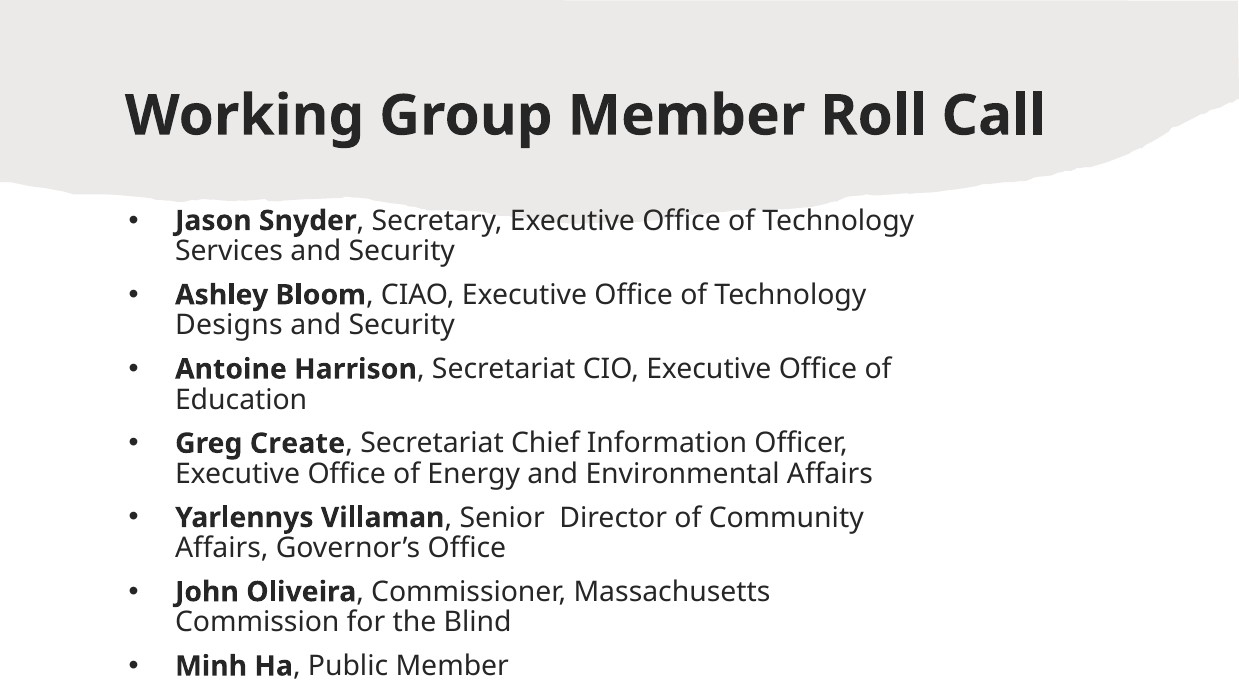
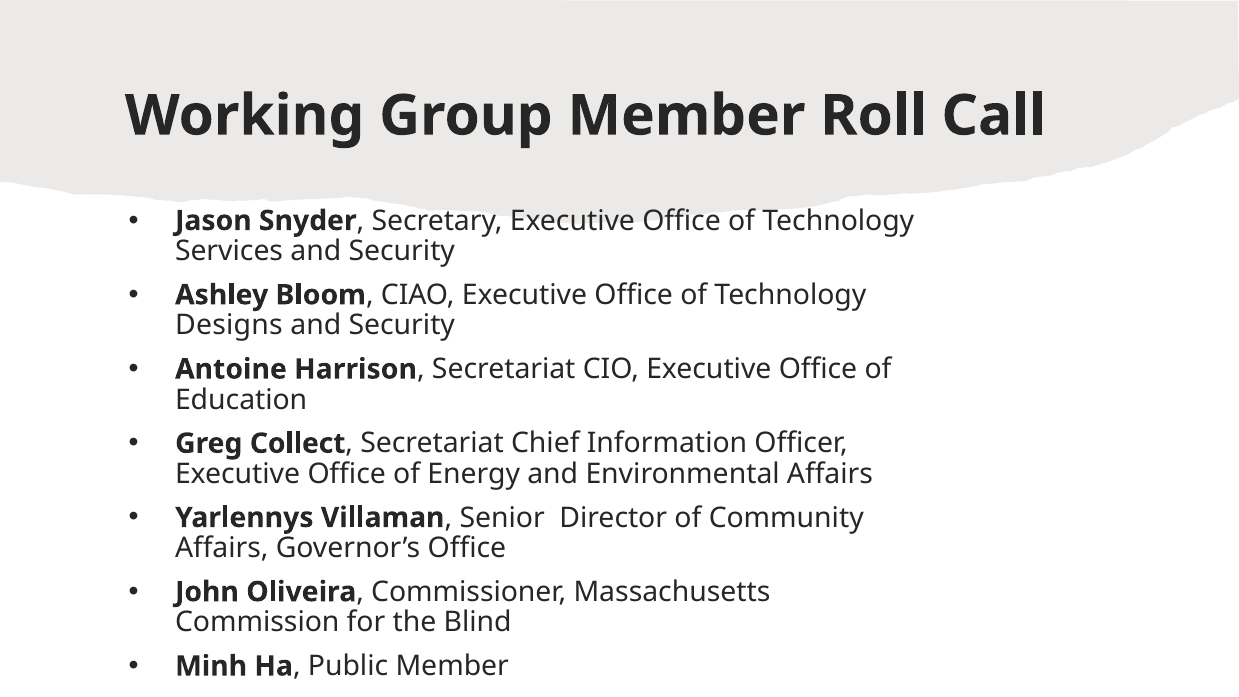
Create: Create -> Collect
